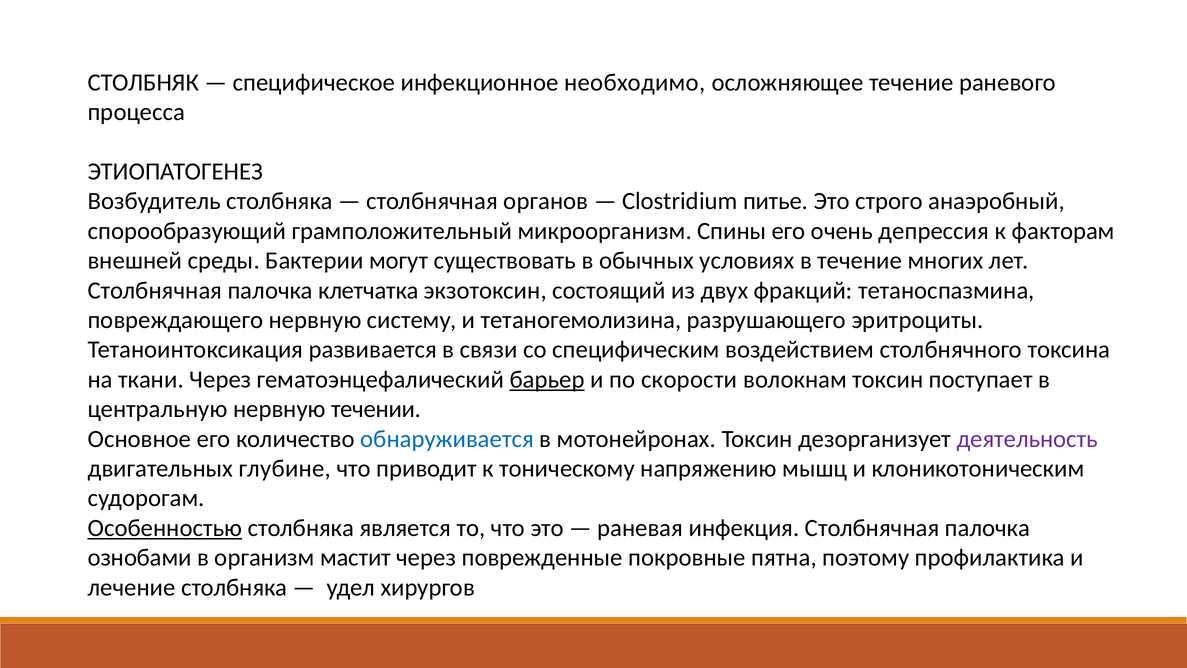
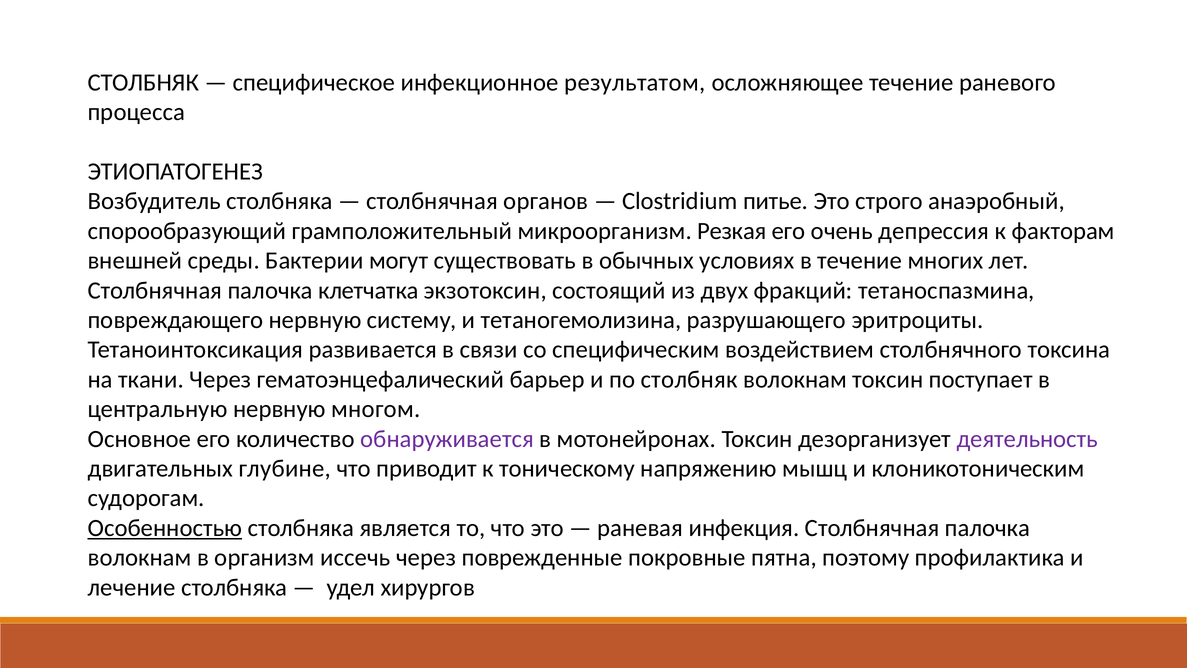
необходимо: необходимо -> результатом
Спины: Спины -> Резкая
барьер underline: present -> none
по скорости: скорости -> столбняк
течении: течении -> многом
обнаруживается colour: blue -> purple
ознобами at (140, 557): ознобами -> волокнам
мастит: мастит -> иссечь
